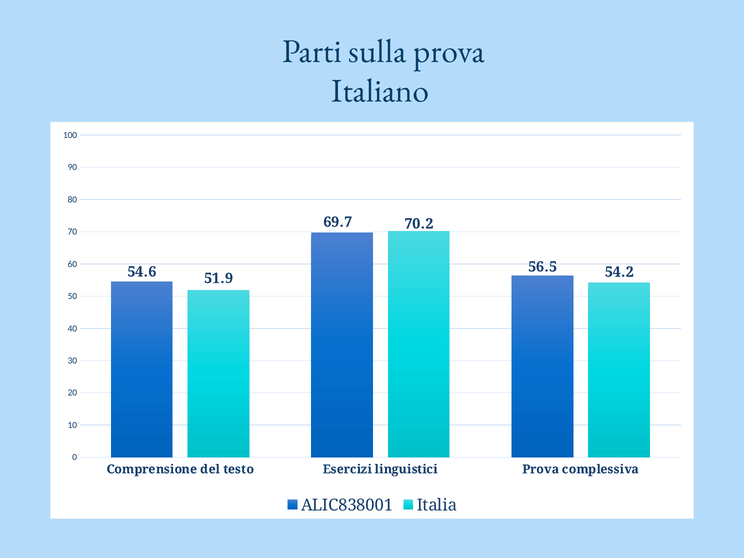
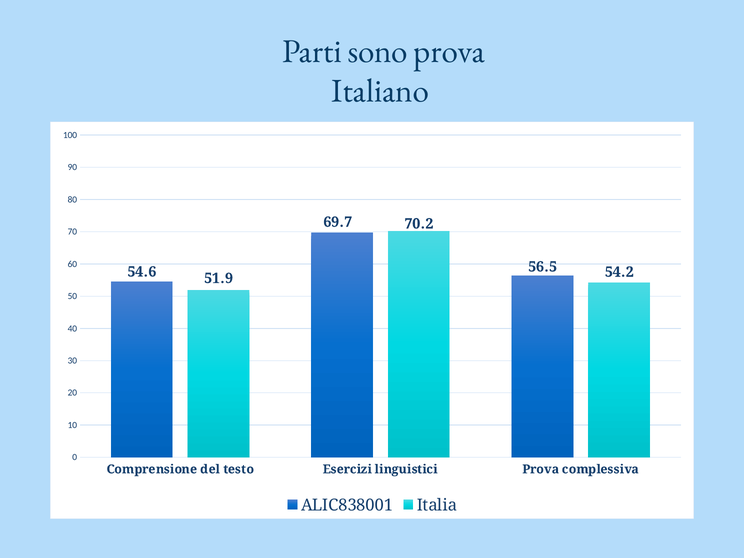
sulla: sulla -> sono
